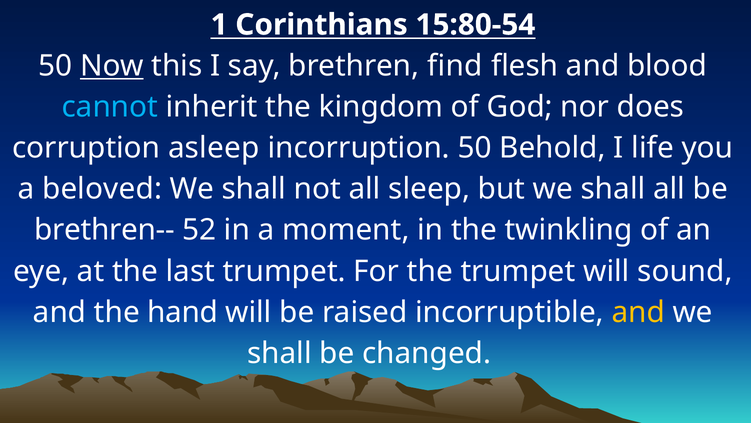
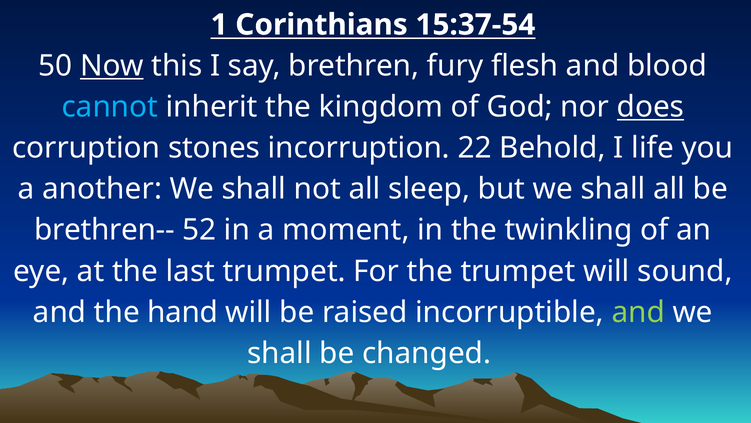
15:80-54: 15:80-54 -> 15:37-54
find: find -> fury
does underline: none -> present
asleep: asleep -> stones
incorruption 50: 50 -> 22
beloved: beloved -> another
and at (638, 312) colour: yellow -> light green
